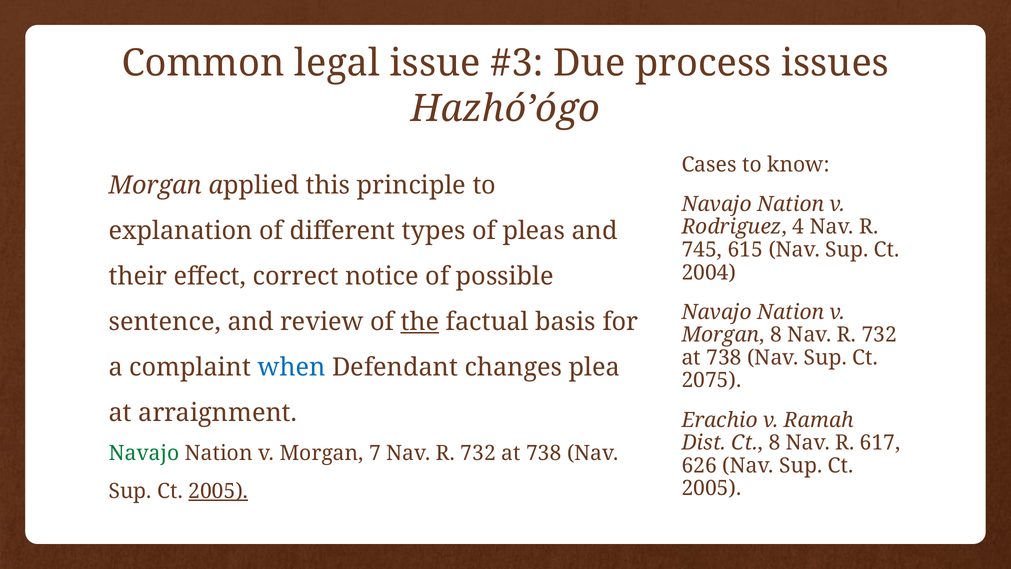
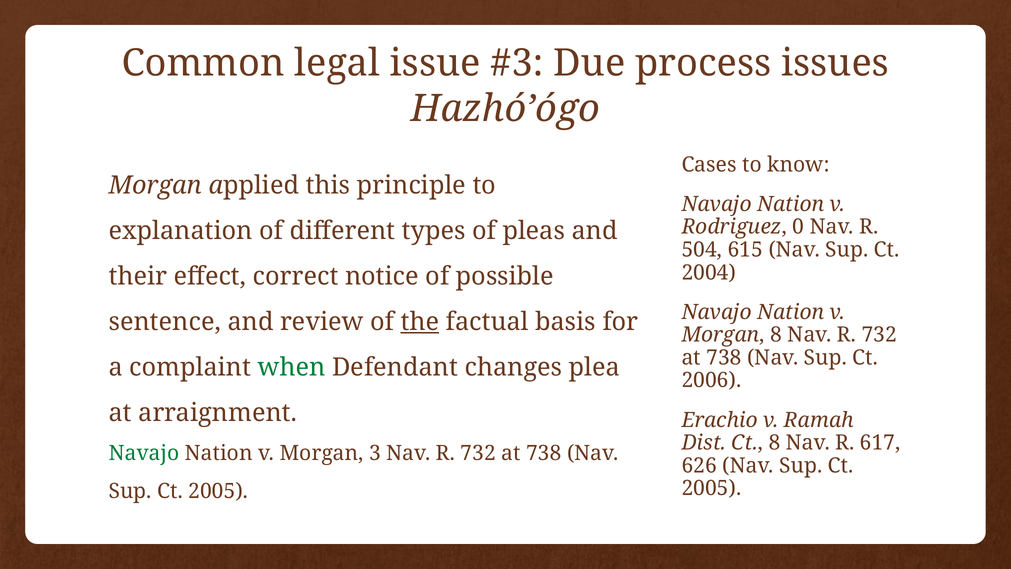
4: 4 -> 0
745: 745 -> 504
when colour: blue -> green
2075: 2075 -> 2006
7: 7 -> 3
2005 at (218, 491) underline: present -> none
